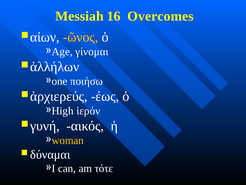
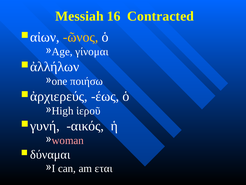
Overcomes: Overcomes -> Contracted
ἱερόν: ἱερόν -> ἱεροῦ
woman colour: yellow -> pink
τότε: τότε -> εται
